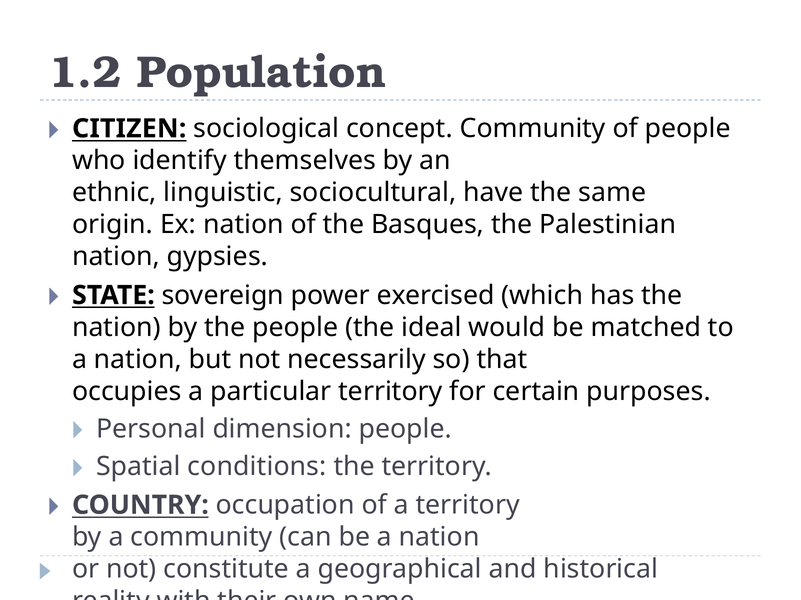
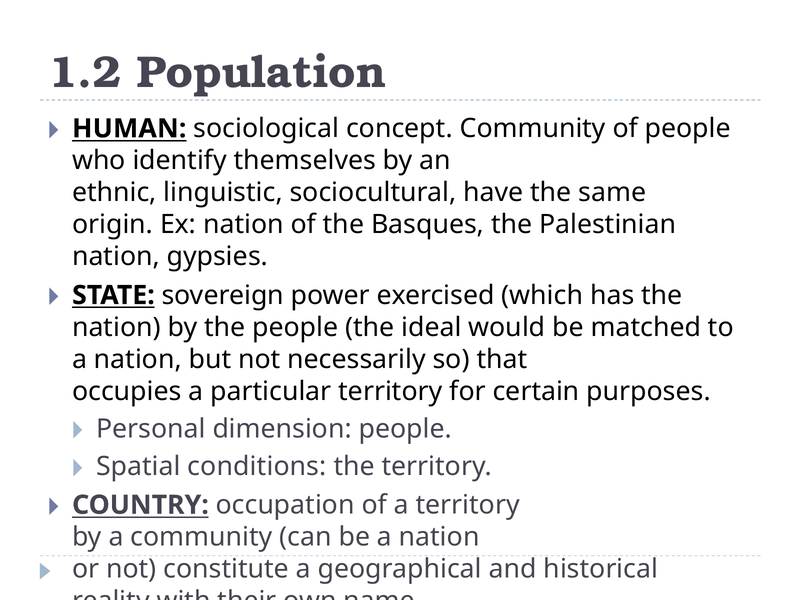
CITIZEN: CITIZEN -> HUMAN
